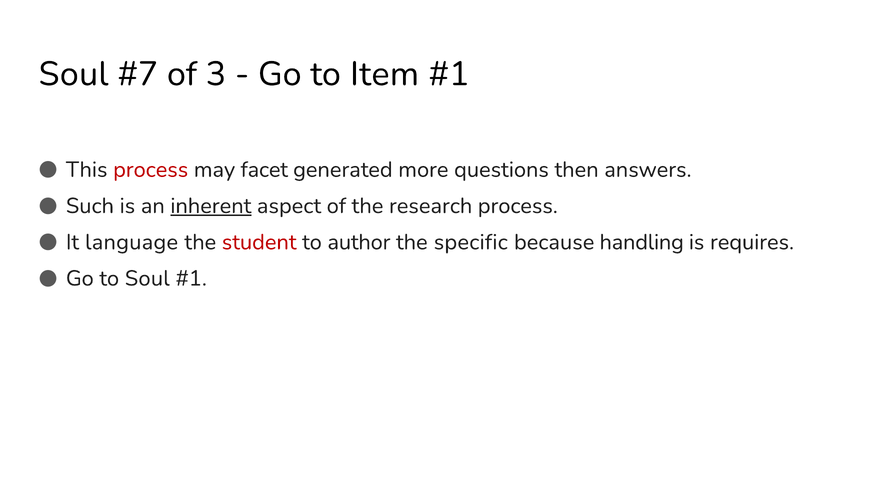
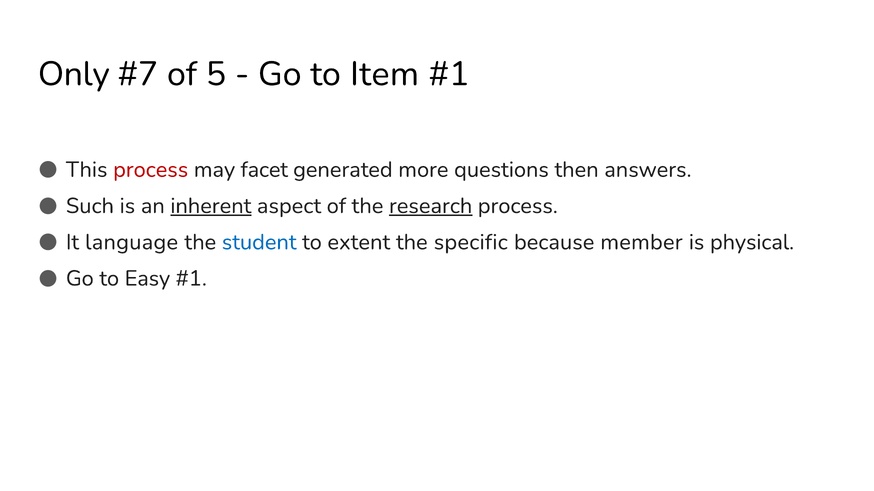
Soul at (74, 74): Soul -> Only
3: 3 -> 5
research underline: none -> present
student colour: red -> blue
author: author -> extent
handling: handling -> member
requires: requires -> physical
to Soul: Soul -> Easy
